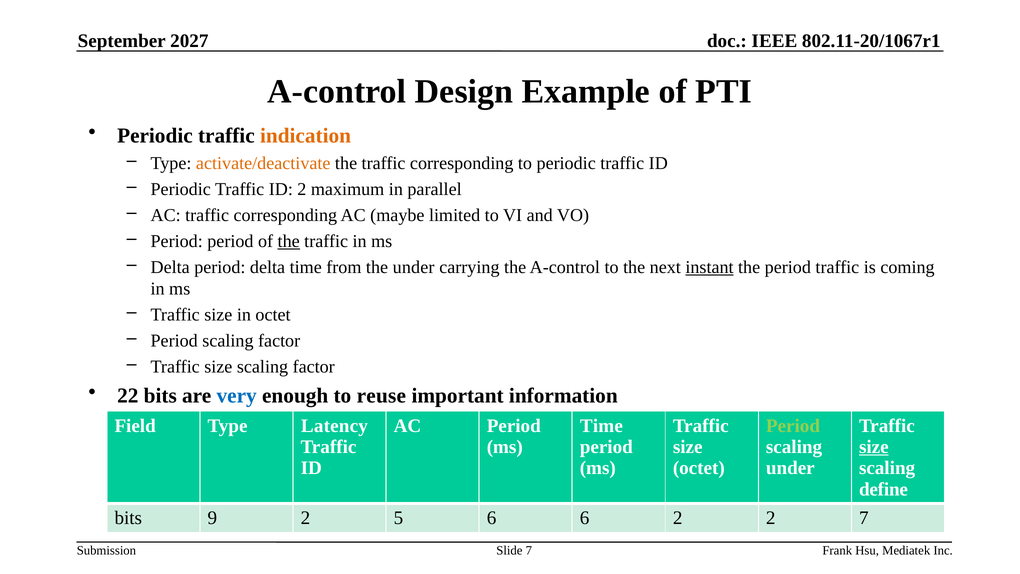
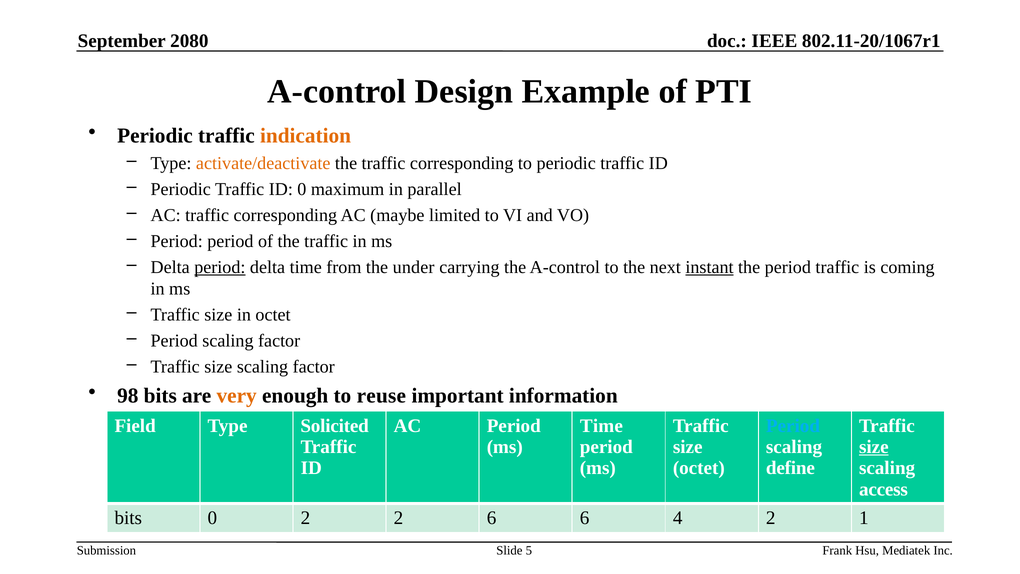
2027: 2027 -> 2080
ID 2: 2 -> 0
the at (289, 241) underline: present -> none
period at (220, 267) underline: none -> present
22: 22 -> 98
very colour: blue -> orange
Latency: Latency -> Solicited
Period at (793, 426) colour: light green -> light blue
under at (790, 468): under -> define
define: define -> access
bits 9: 9 -> 0
2 5: 5 -> 2
6 2: 2 -> 4
2 7: 7 -> 1
Slide 7: 7 -> 5
